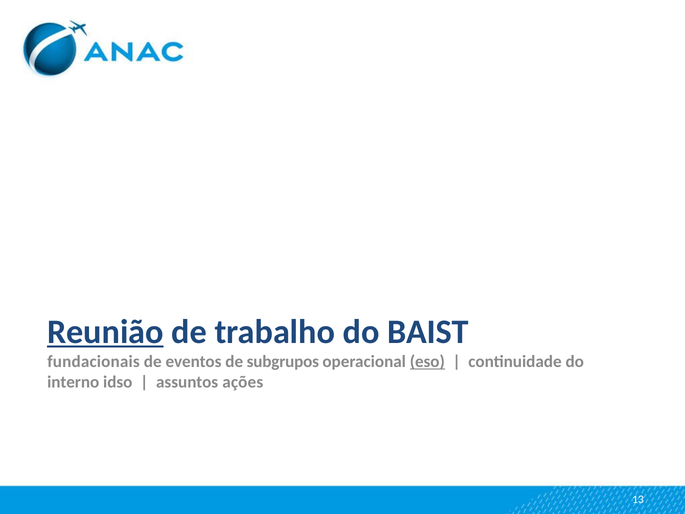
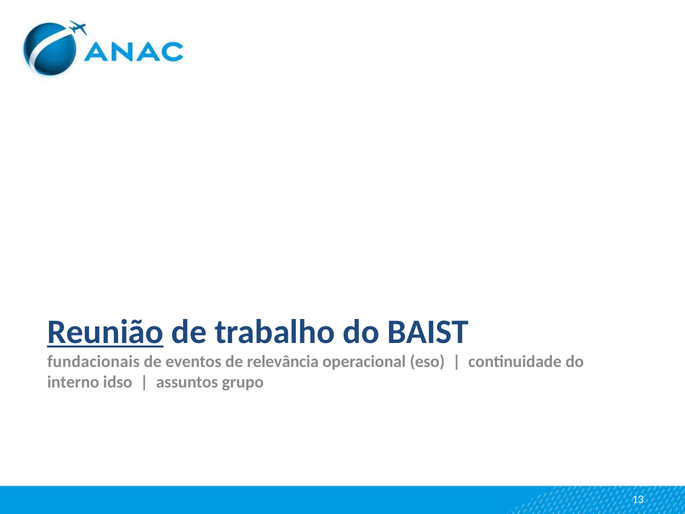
subgrupos: subgrupos -> relevância
eso underline: present -> none
ações: ações -> grupo
